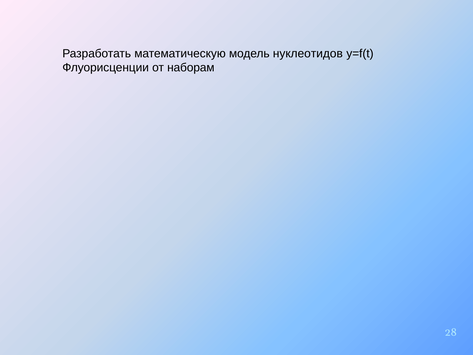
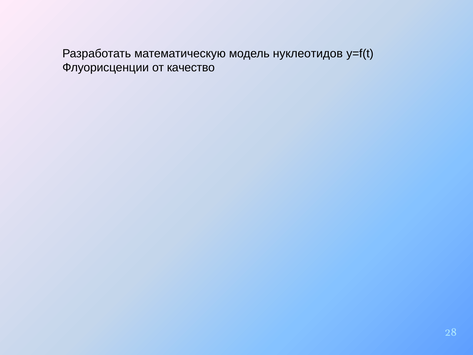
наборам: наборам -> качество
